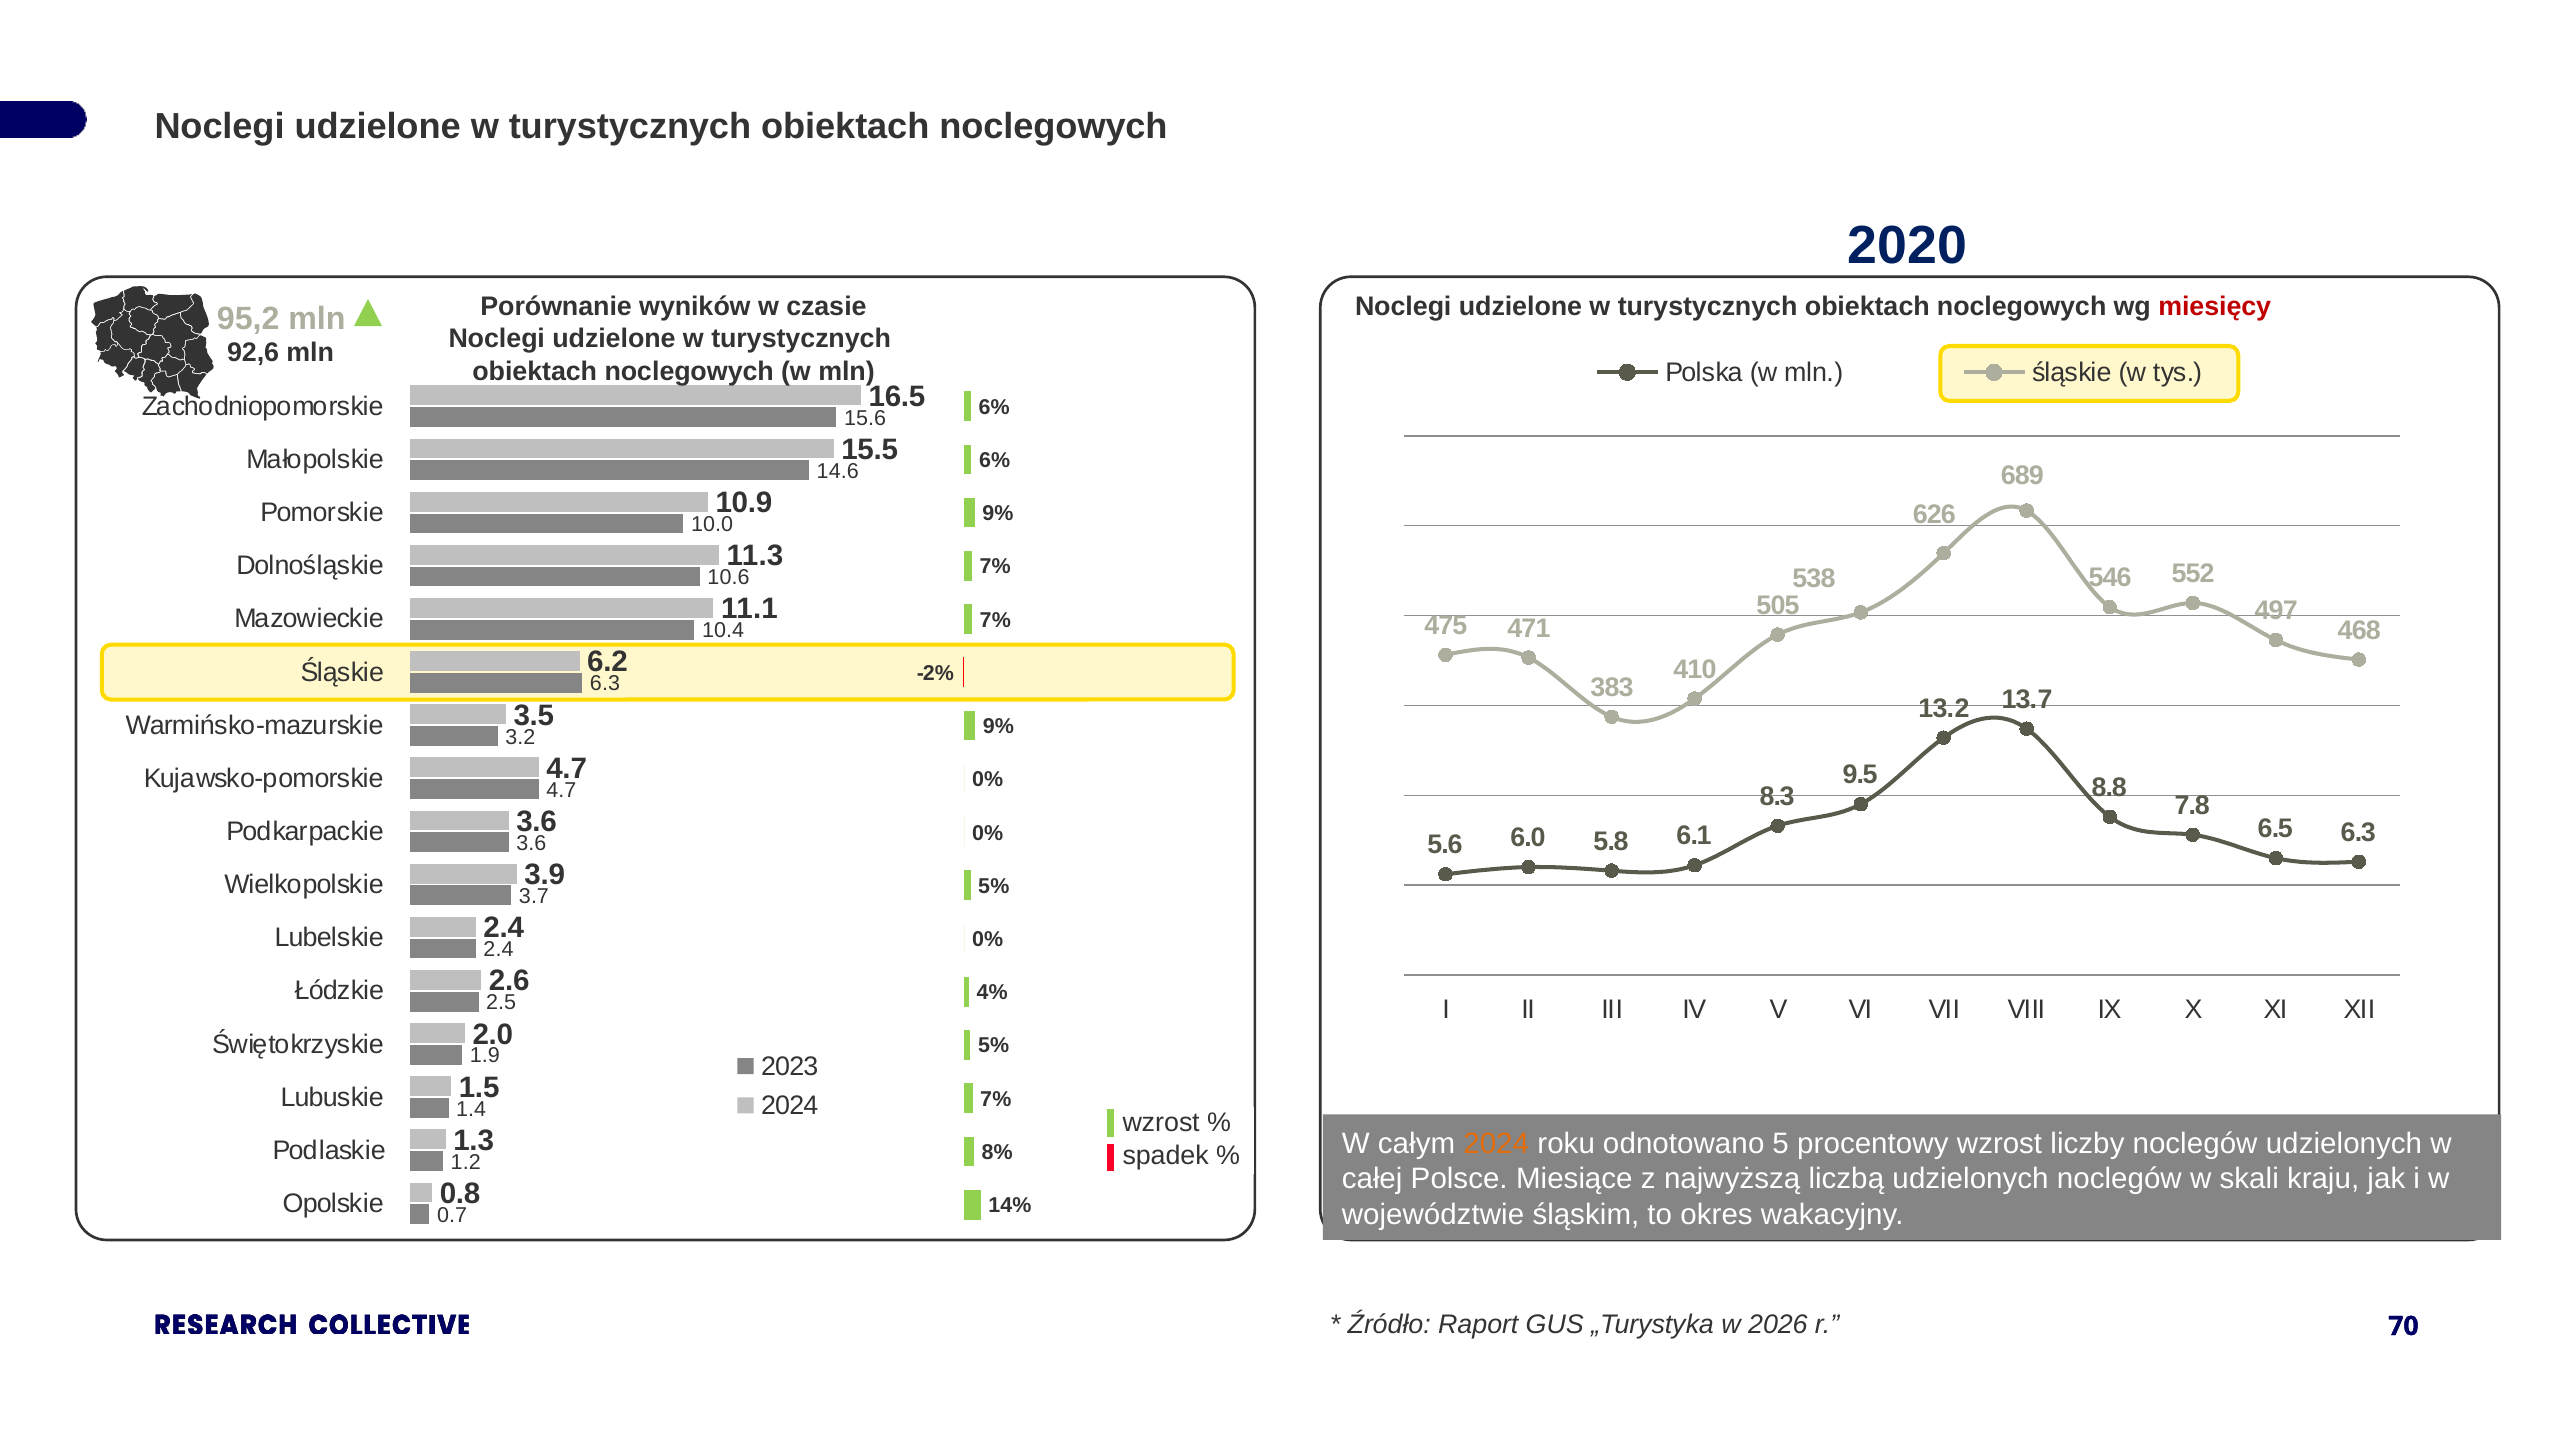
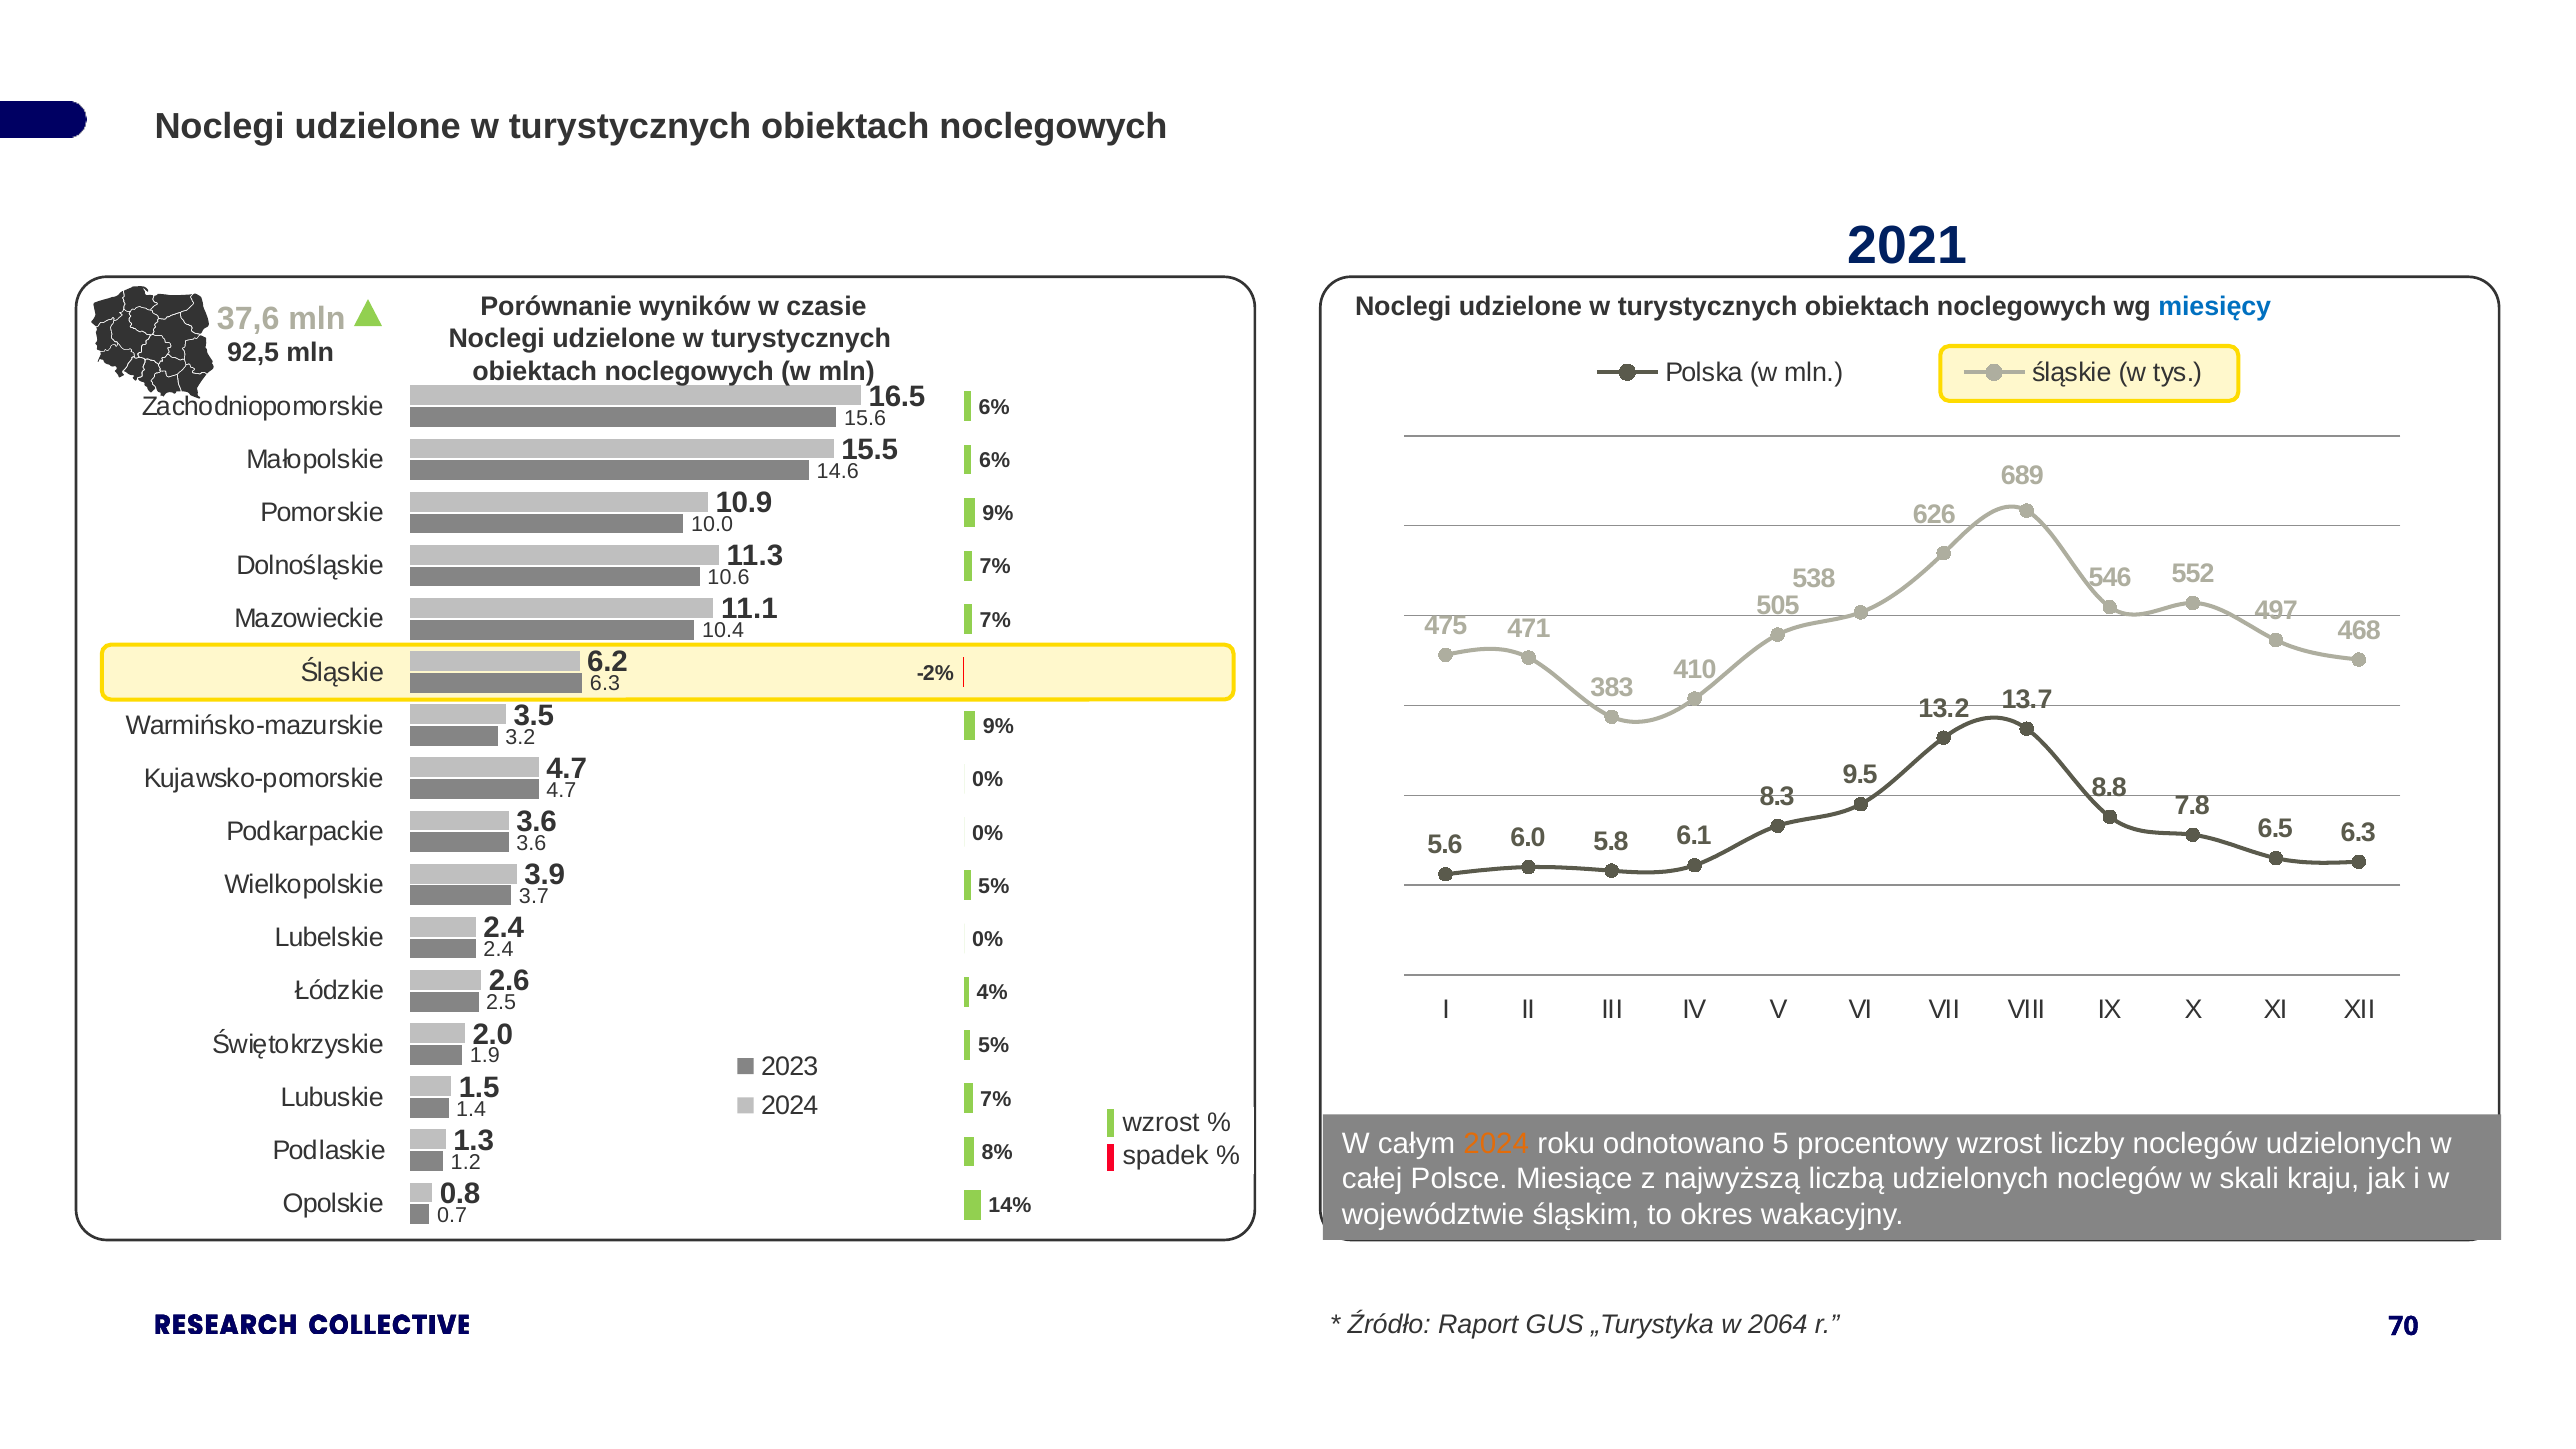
2020: 2020 -> 2021
miesięcy colour: red -> blue
95,2: 95,2 -> 37,6
92,6: 92,6 -> 92,5
2026: 2026 -> 2064
